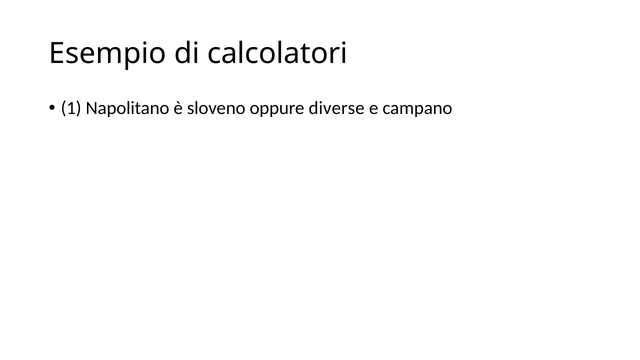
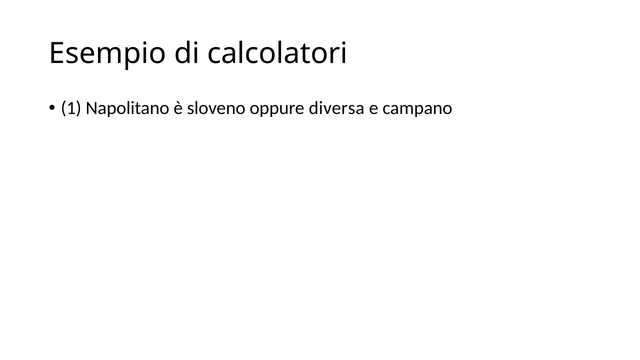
diverse: diverse -> diversa
